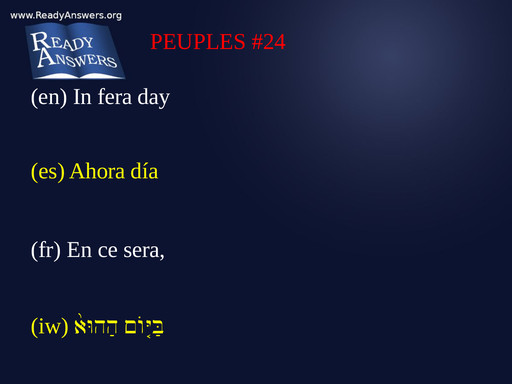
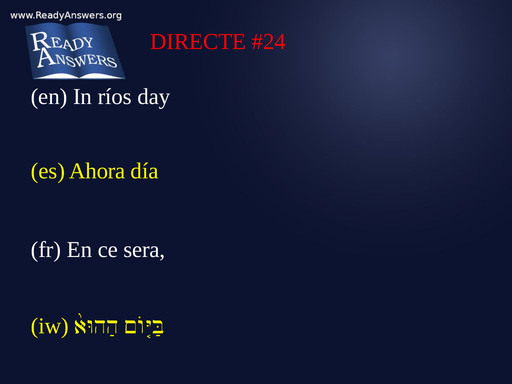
PEUPLES: PEUPLES -> DIRECTE
fera: fera -> ríos
